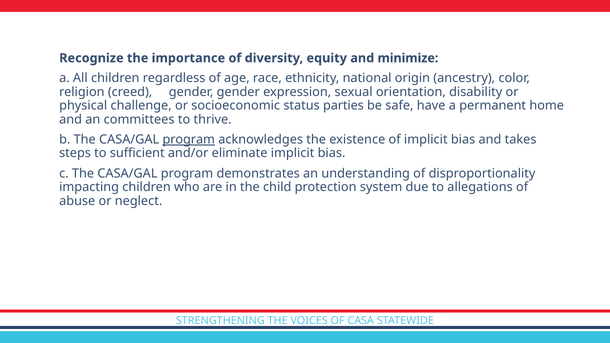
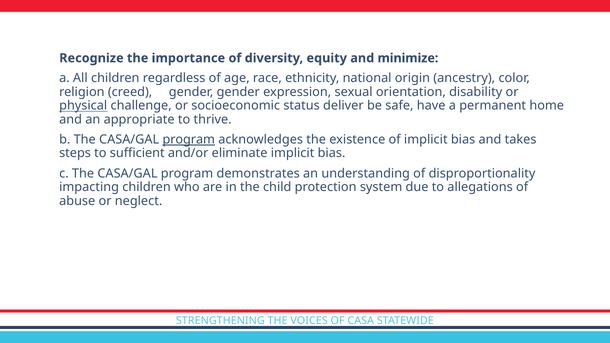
physical underline: none -> present
parties: parties -> deliver
committees: committees -> appropriate
